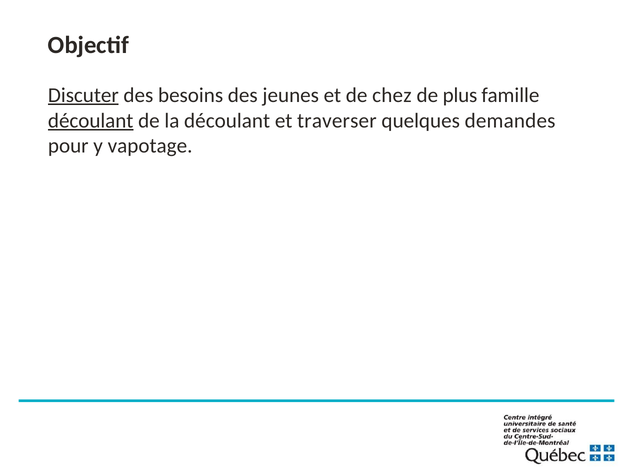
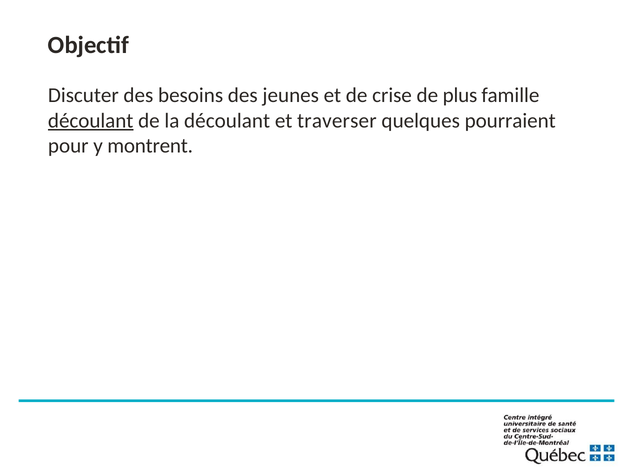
Discuter underline: present -> none
chez: chez -> crise
demandes: demandes -> pourraient
vapotage: vapotage -> montrent
